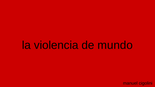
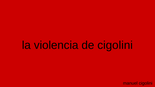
de mundo: mundo -> cigolini
